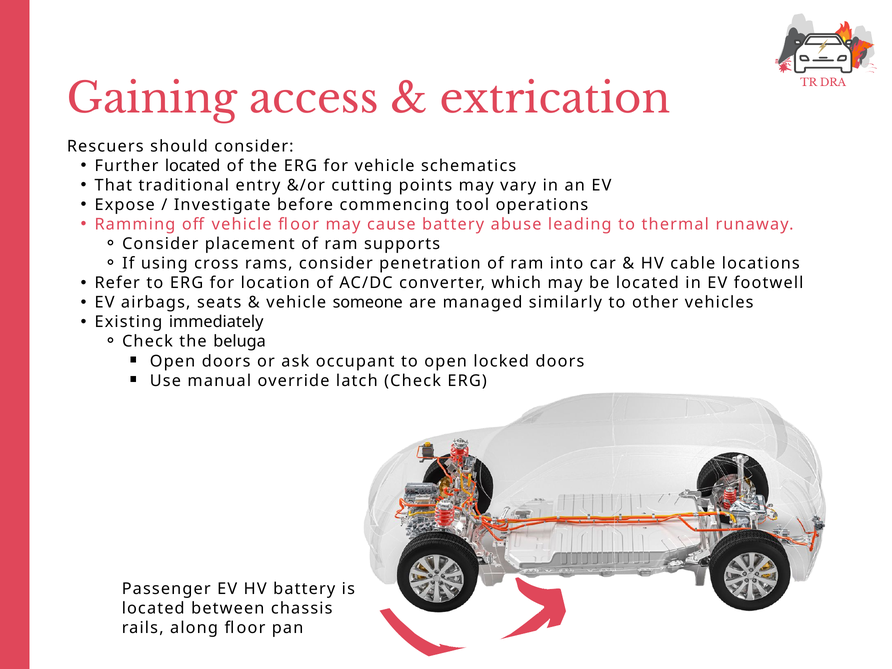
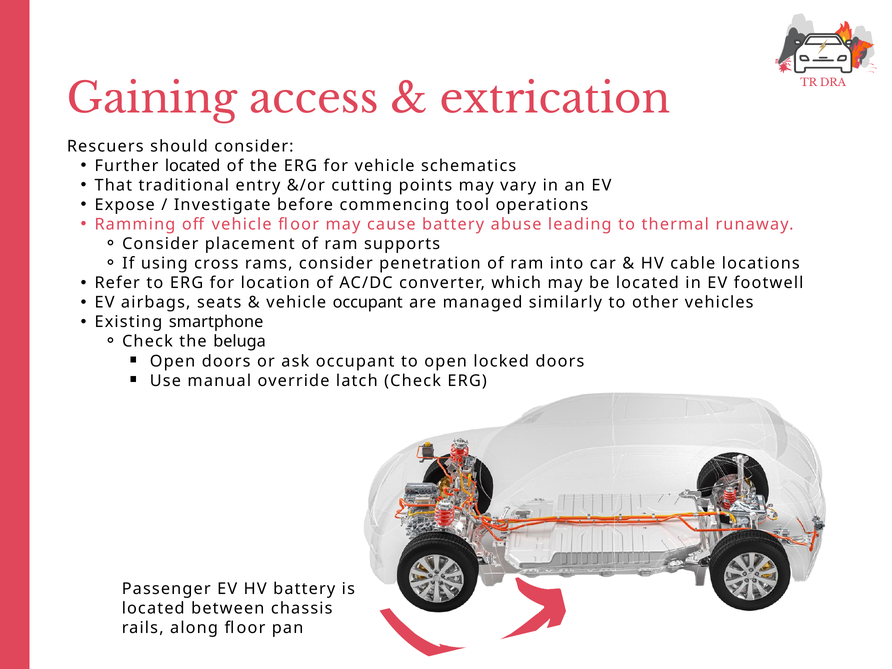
vehicle someone: someone -> occupant
immediately: immediately -> smartphone
